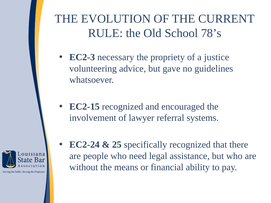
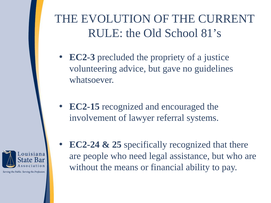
78’s: 78’s -> 81’s
necessary: necessary -> precluded
